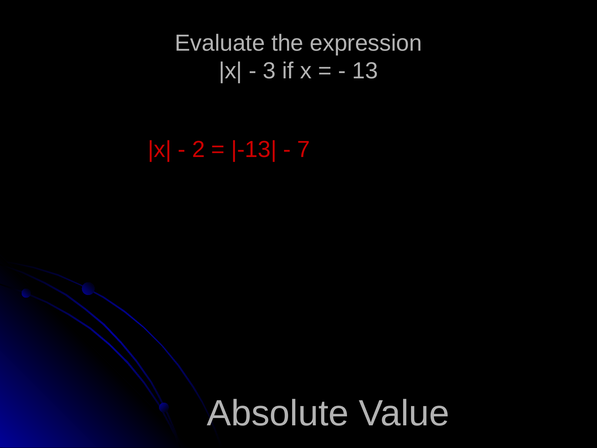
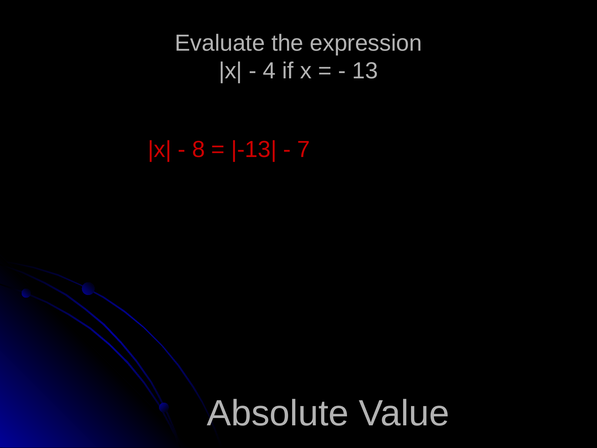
3: 3 -> 4
2: 2 -> 8
